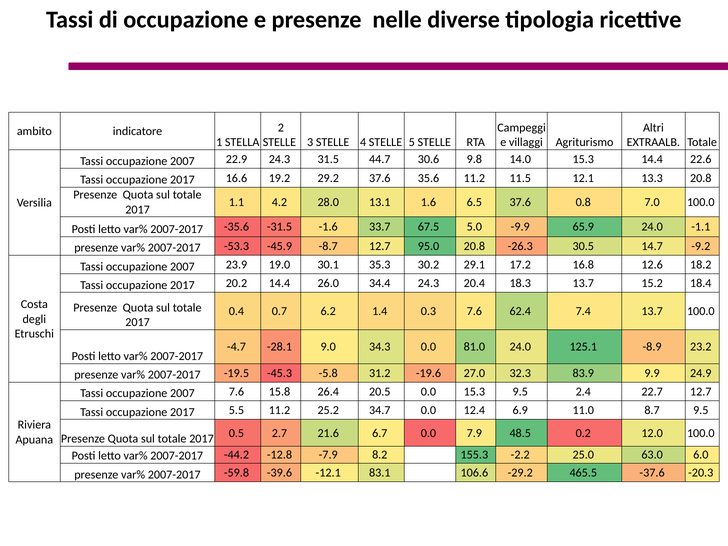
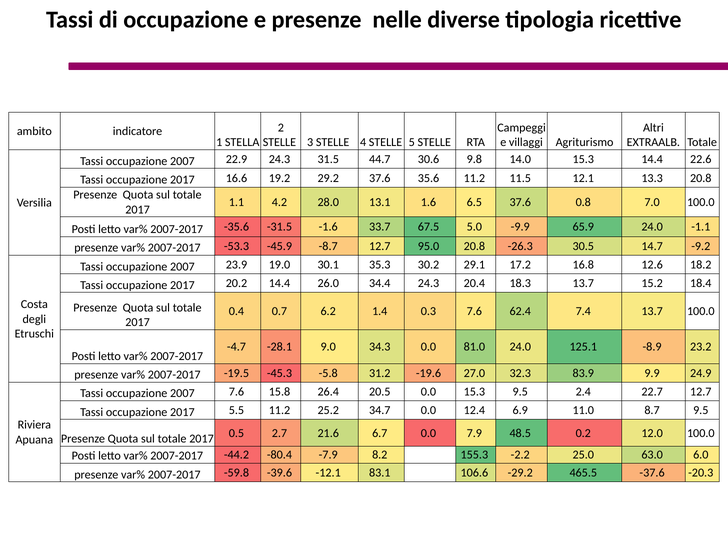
-12.8: -12.8 -> -80.4
